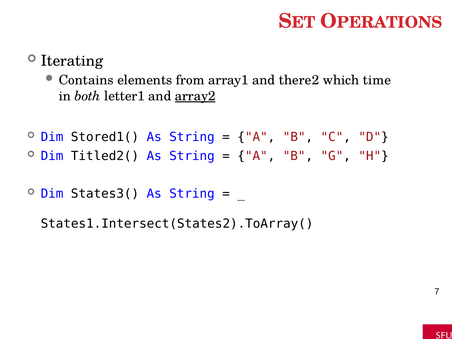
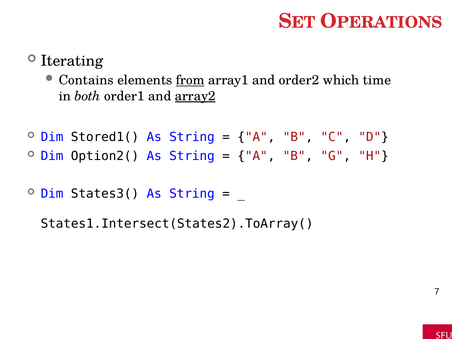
from underline: none -> present
there2: there2 -> order2
letter1: letter1 -> order1
Titled2(: Titled2( -> Option2(
